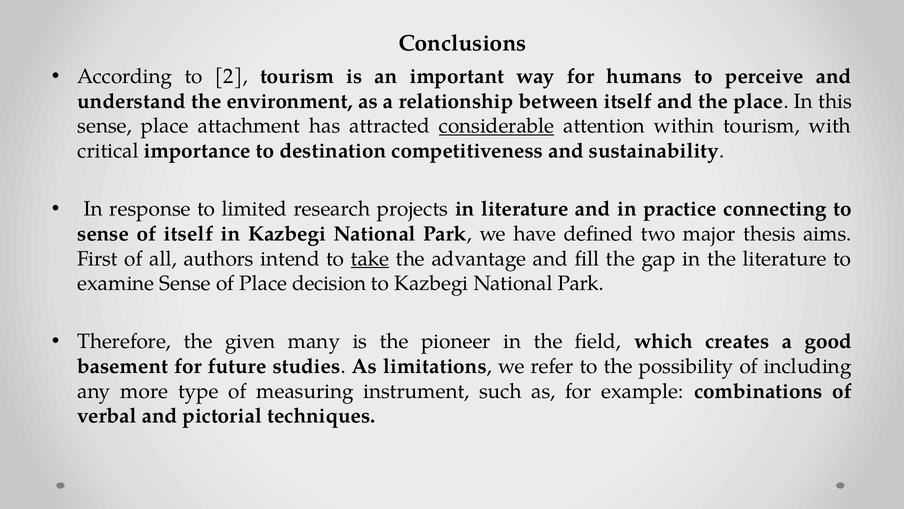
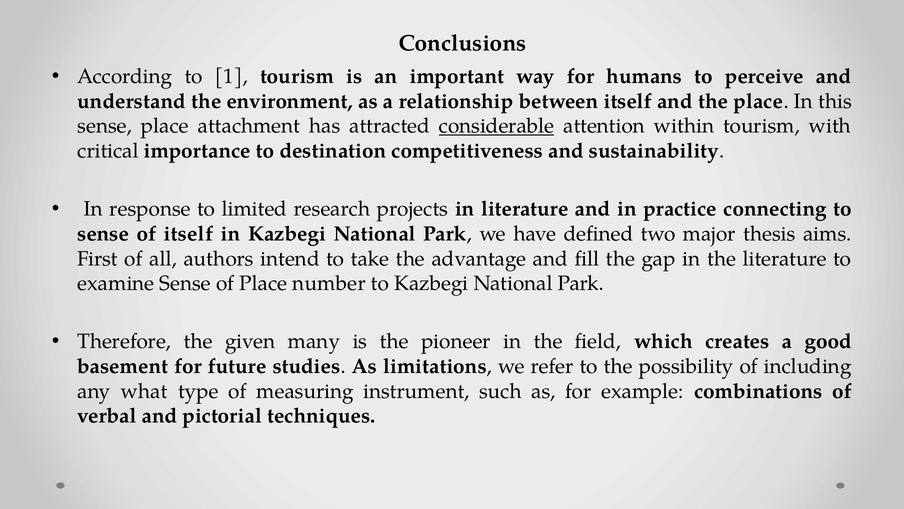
2: 2 -> 1
take underline: present -> none
decision: decision -> number
more: more -> what
